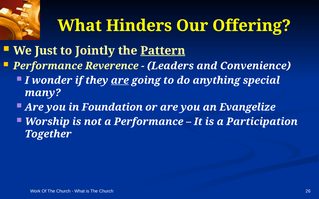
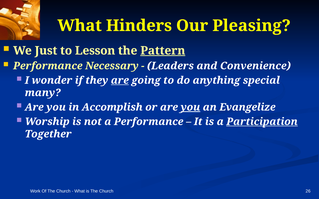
Offering: Offering -> Pleasing
Jointly: Jointly -> Lesson
Reverence: Reverence -> Necessary
Foundation: Foundation -> Accomplish
you at (190, 107) underline: none -> present
Participation underline: none -> present
